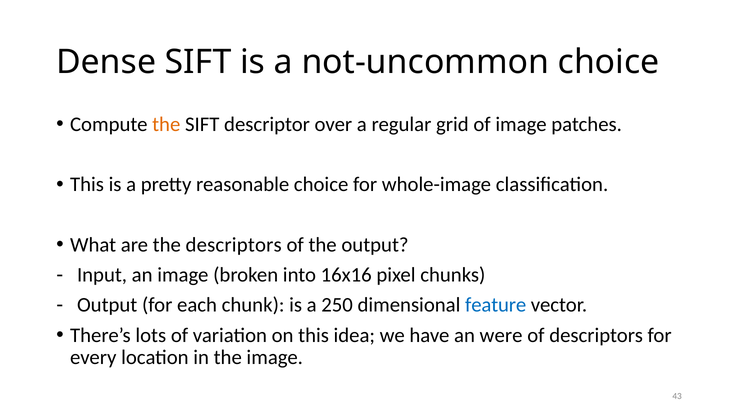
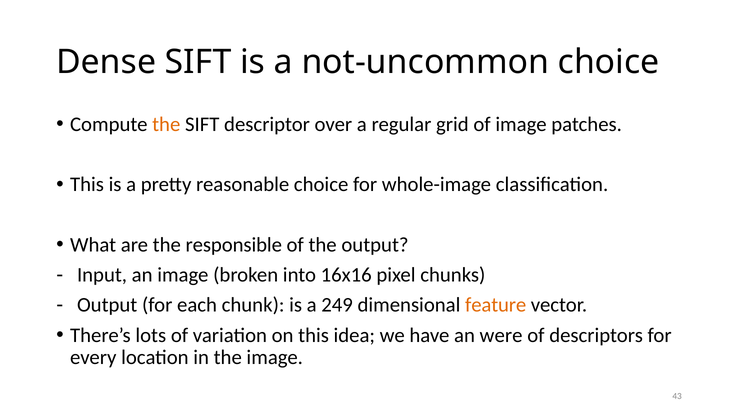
the descriptors: descriptors -> responsible
250: 250 -> 249
feature colour: blue -> orange
